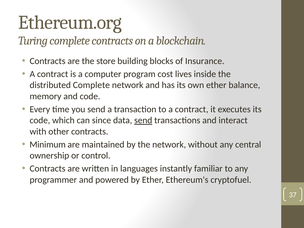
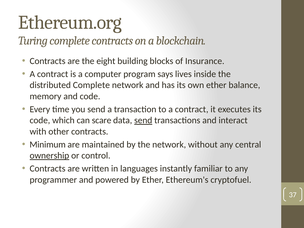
store: store -> eight
cost: cost -> says
since: since -> scare
ownership underline: none -> present
